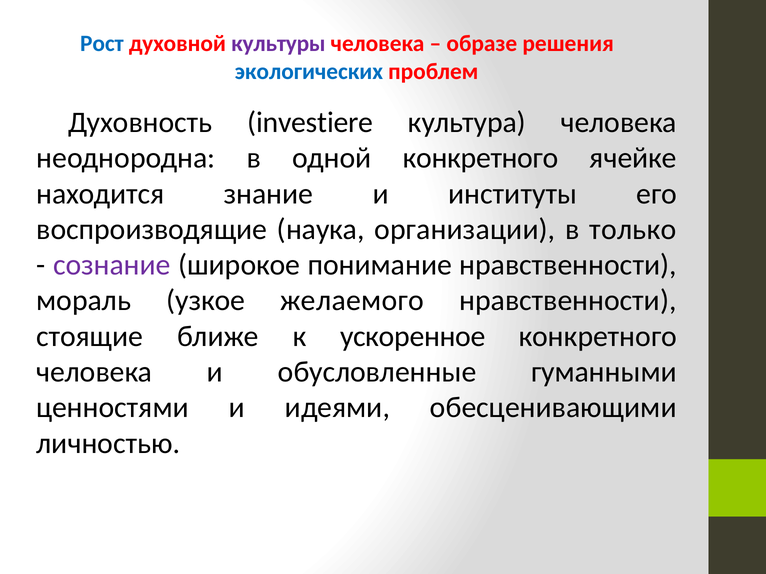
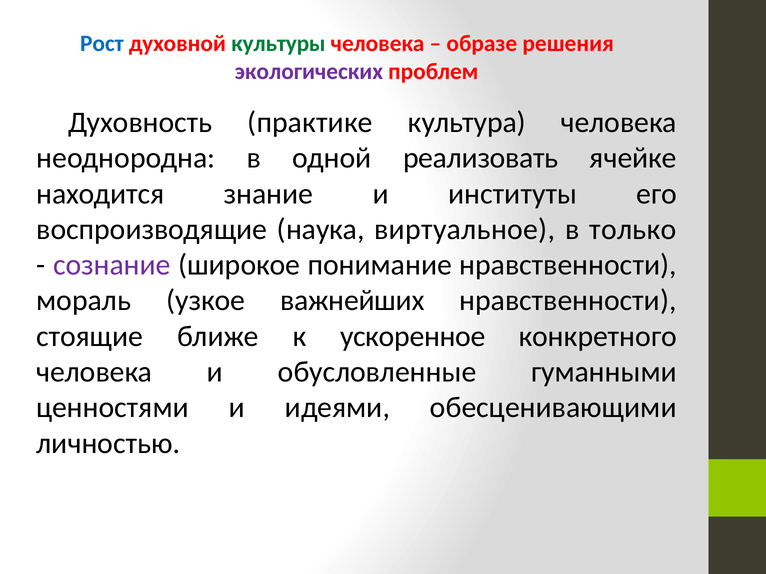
культуры colour: purple -> green
экологических colour: blue -> purple
investiere: investiere -> практике
одной конкретного: конкретного -> реализовать
организации: организации -> виртуальное
желаемого: желаемого -> важнейших
